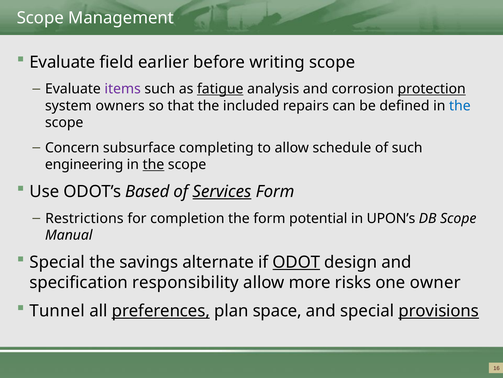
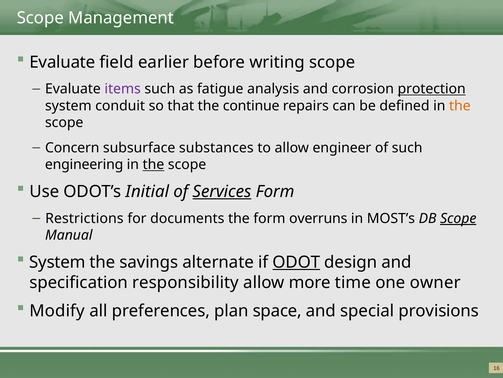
fatigue underline: present -> none
owners: owners -> conduit
included: included -> continue
the at (460, 106) colour: blue -> orange
completing: completing -> substances
schedule: schedule -> engineer
Based: Based -> Initial
completion: completion -> documents
potential: potential -> overruns
UPON’s: UPON’s -> MOST’s
Scope at (458, 218) underline: none -> present
Special at (57, 262): Special -> System
risks: risks -> time
Tunnel: Tunnel -> Modify
preferences underline: present -> none
provisions underline: present -> none
